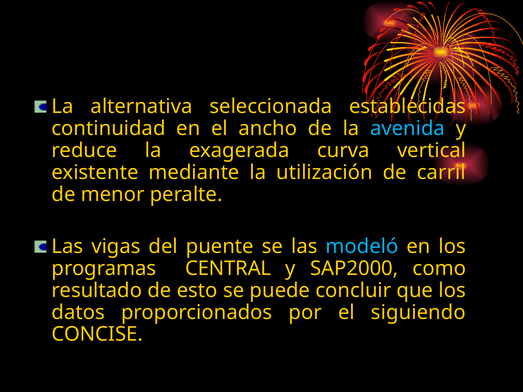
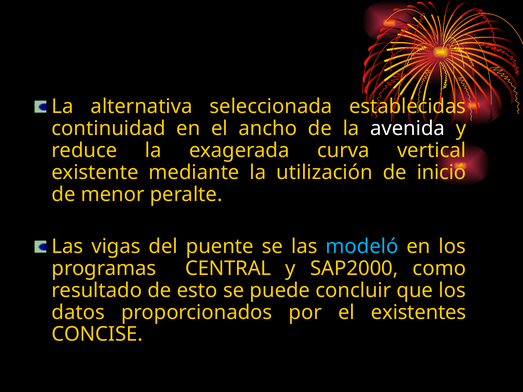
avenida colour: light blue -> white
carril: carril -> inició
siguiendo: siguiendo -> existentes
